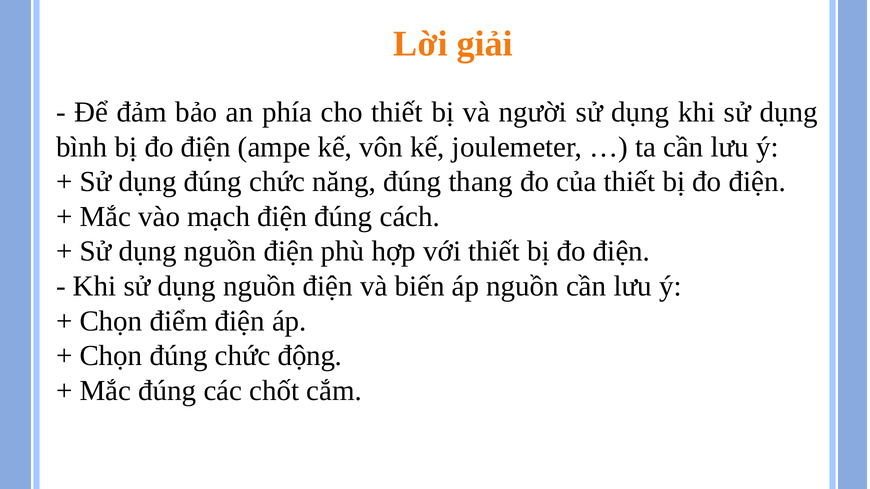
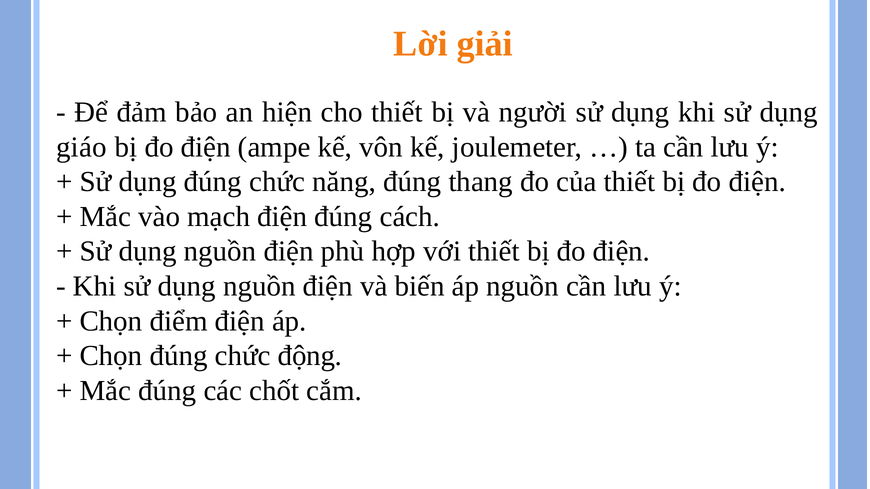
phía: phía -> hiện
bình: bình -> giáo
